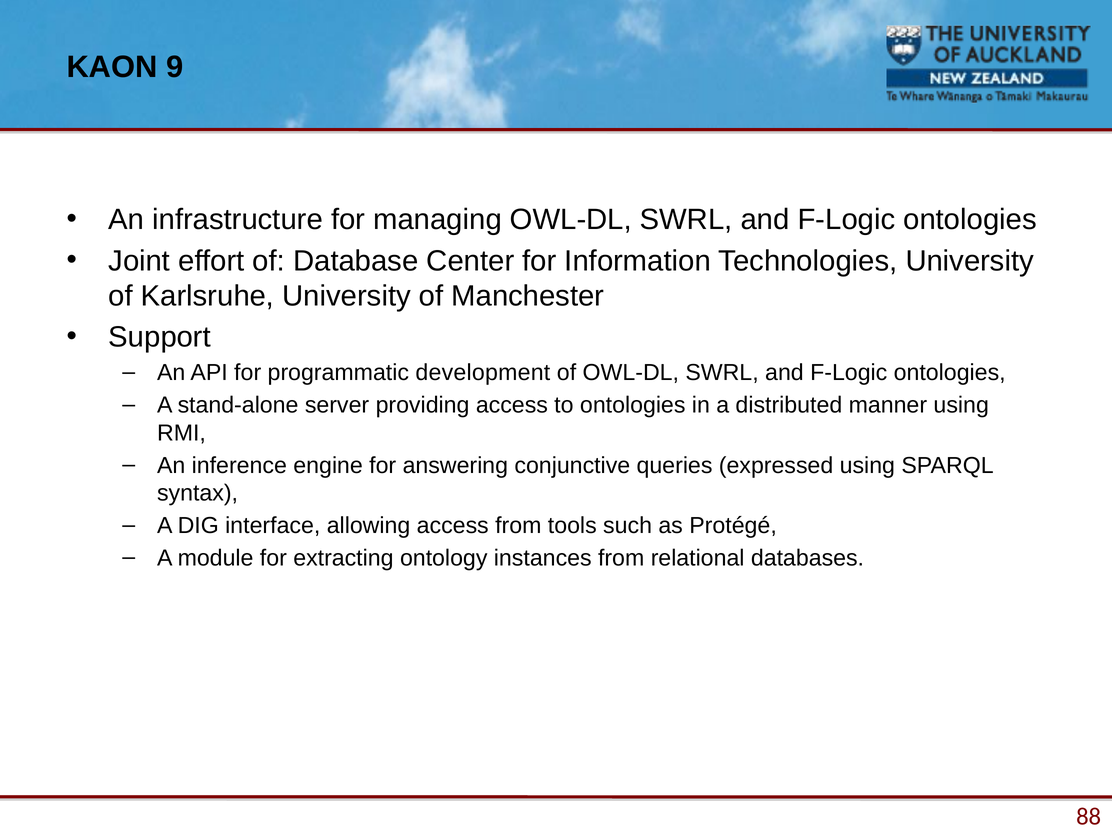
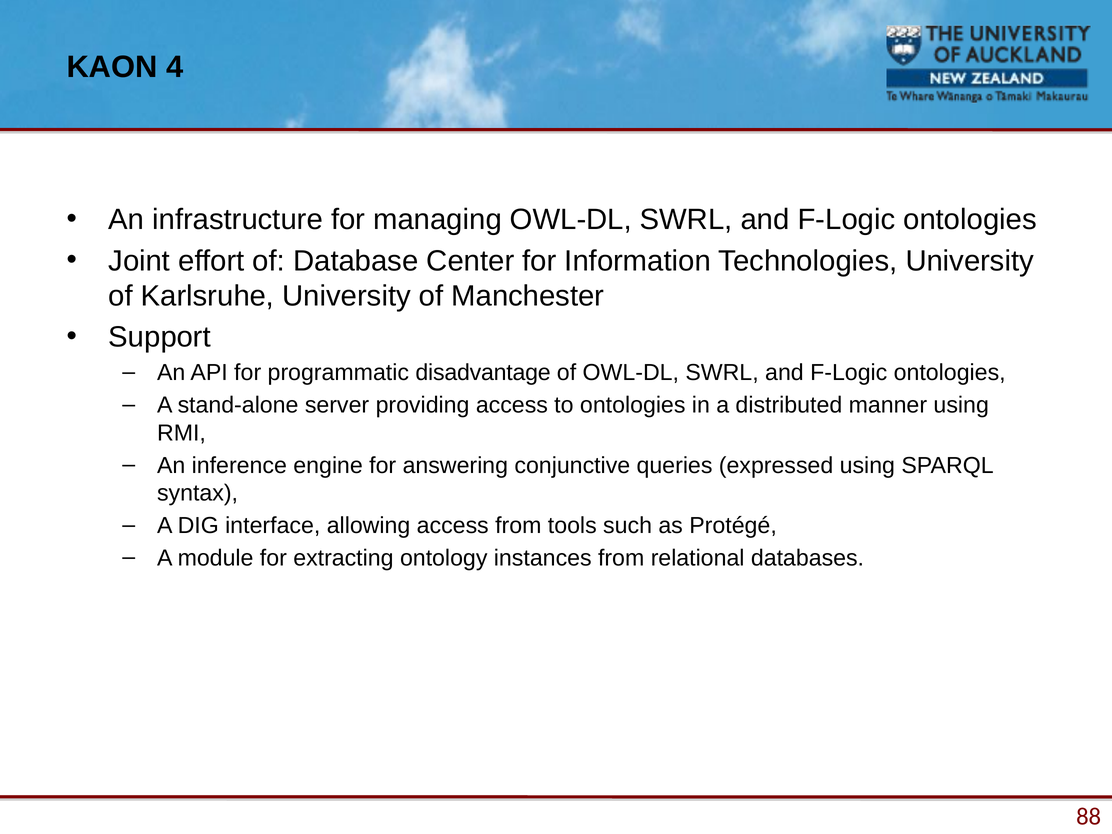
9: 9 -> 4
development: development -> disadvantage
